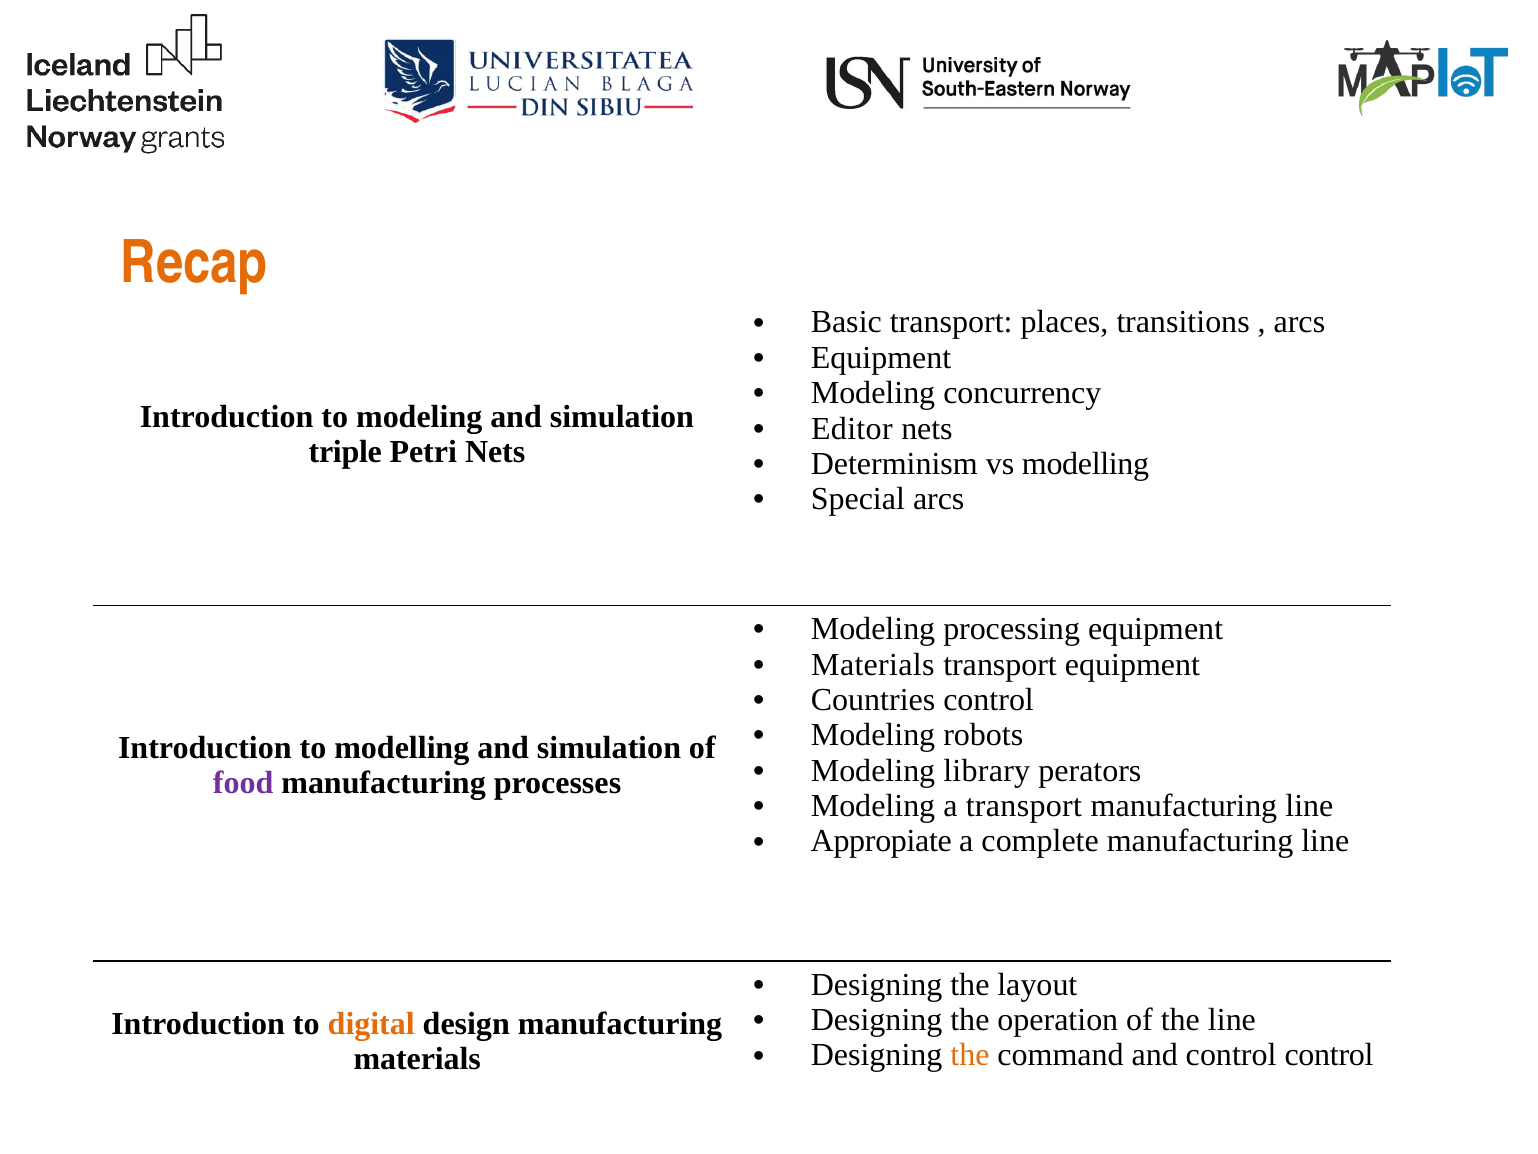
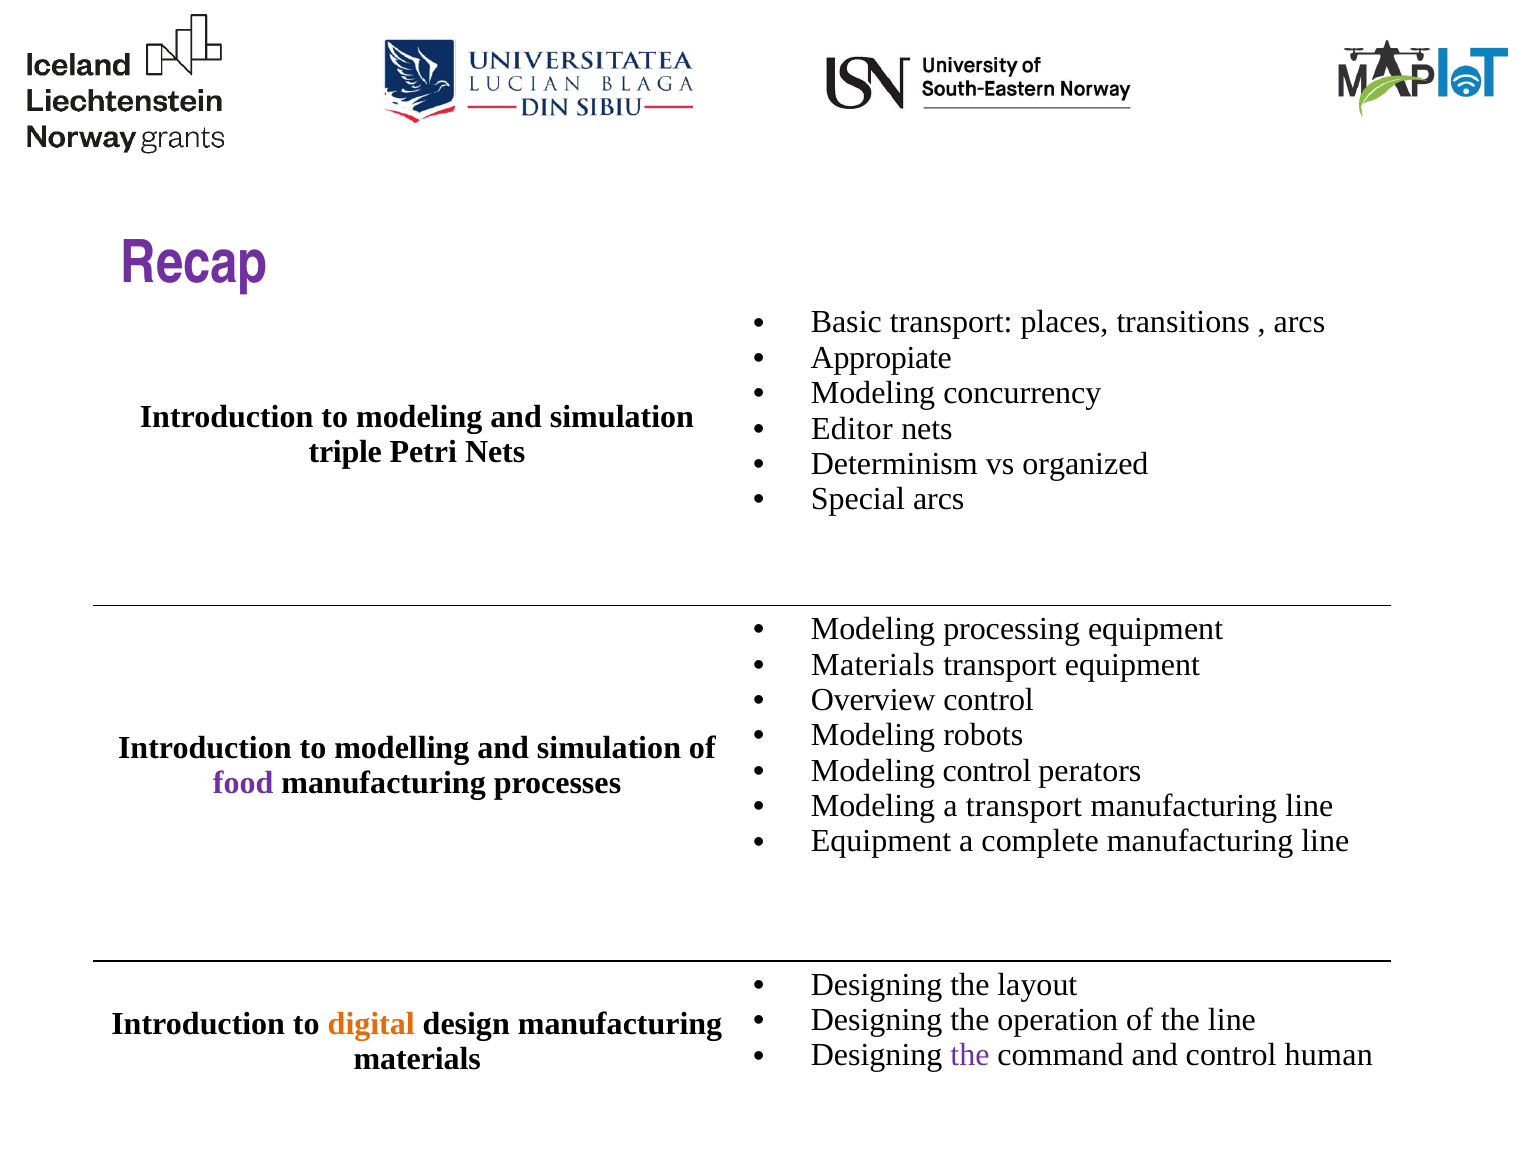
Recap colour: orange -> purple
Equipment at (881, 358): Equipment -> Appropiate
vs modelling: modelling -> organized
Countries: Countries -> Overview
Modeling library: library -> control
Appropiate at (881, 841): Appropiate -> Equipment
the at (970, 1055) colour: orange -> purple
control control: control -> human
